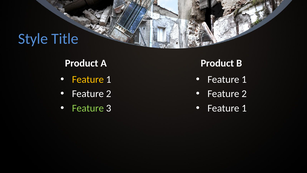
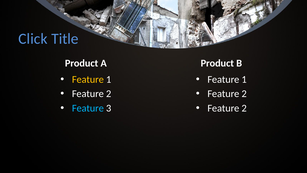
Style: Style -> Click
Feature at (88, 108) colour: light green -> light blue
1 at (244, 108): 1 -> 2
